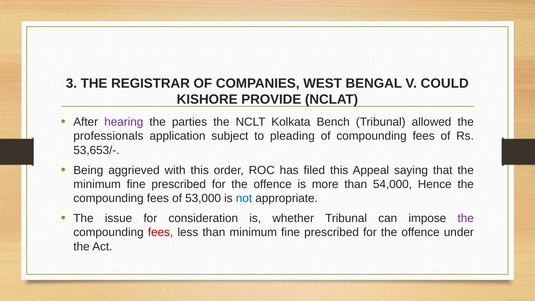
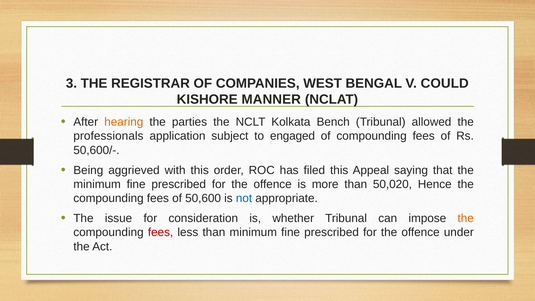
PROVIDE: PROVIDE -> MANNER
hearing colour: purple -> orange
pleading: pleading -> engaged
53,653/-: 53,653/- -> 50,600/-
54,000: 54,000 -> 50,020
53,000: 53,000 -> 50,600
the at (466, 218) colour: purple -> orange
